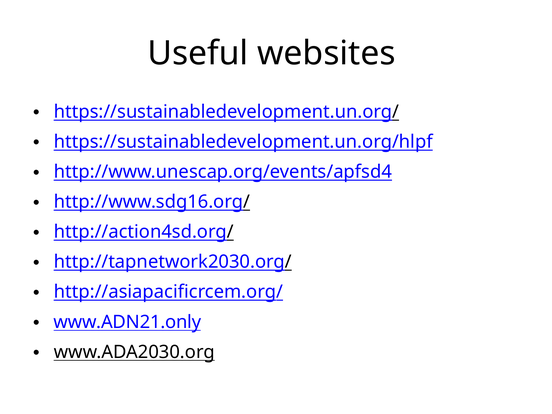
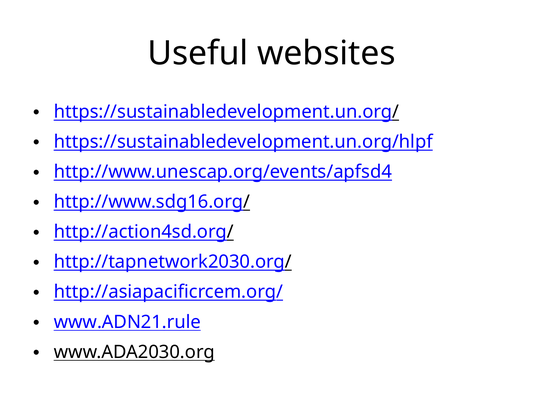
www.ADN21.only: www.ADN21.only -> www.ADN21.rule
